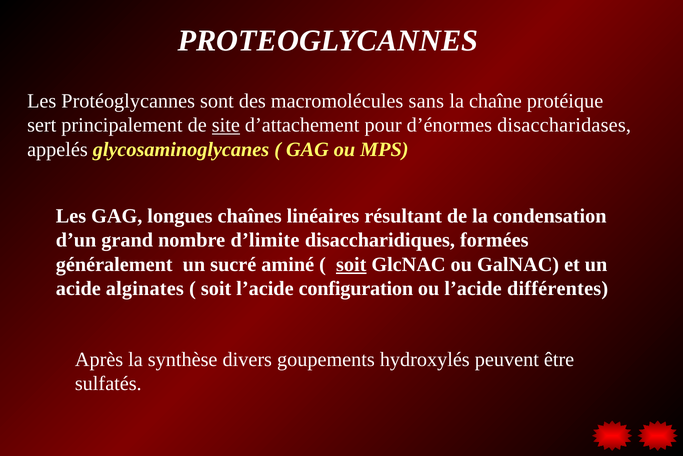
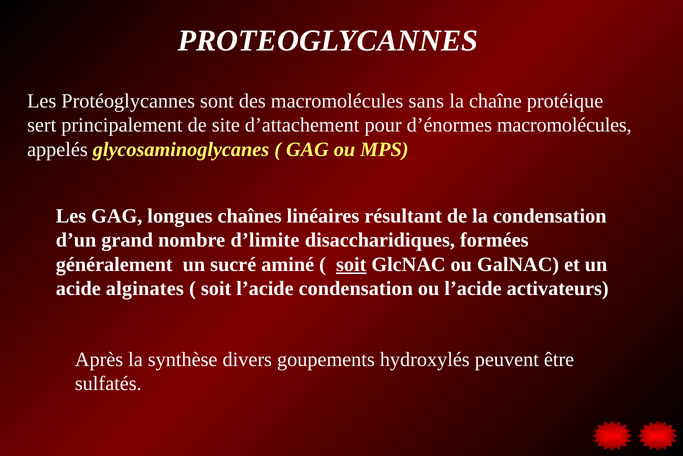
site underline: present -> none
d’énormes disaccharidases: disaccharidases -> macromolécules
l’acide configuration: configuration -> condensation
différentes: différentes -> activateurs
